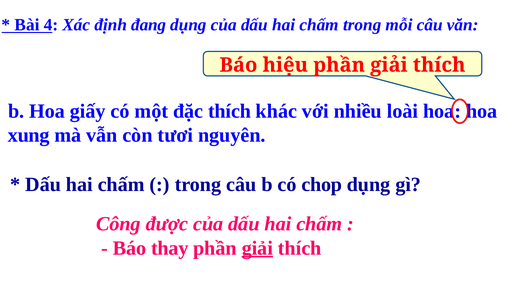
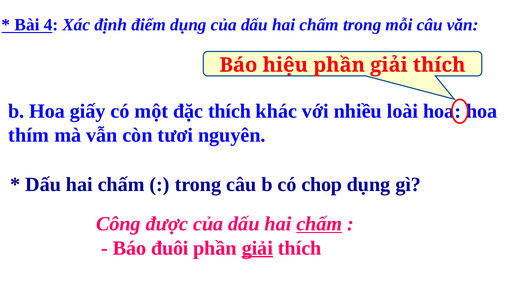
đang: đang -> điểm
xung: xung -> thím
chấm at (319, 224) underline: none -> present
thay: thay -> đuôi
